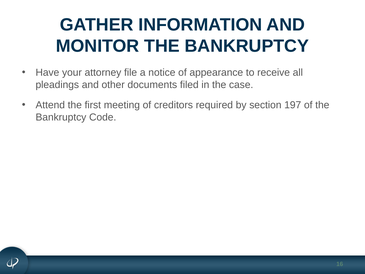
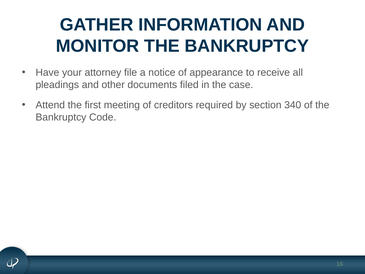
197: 197 -> 340
